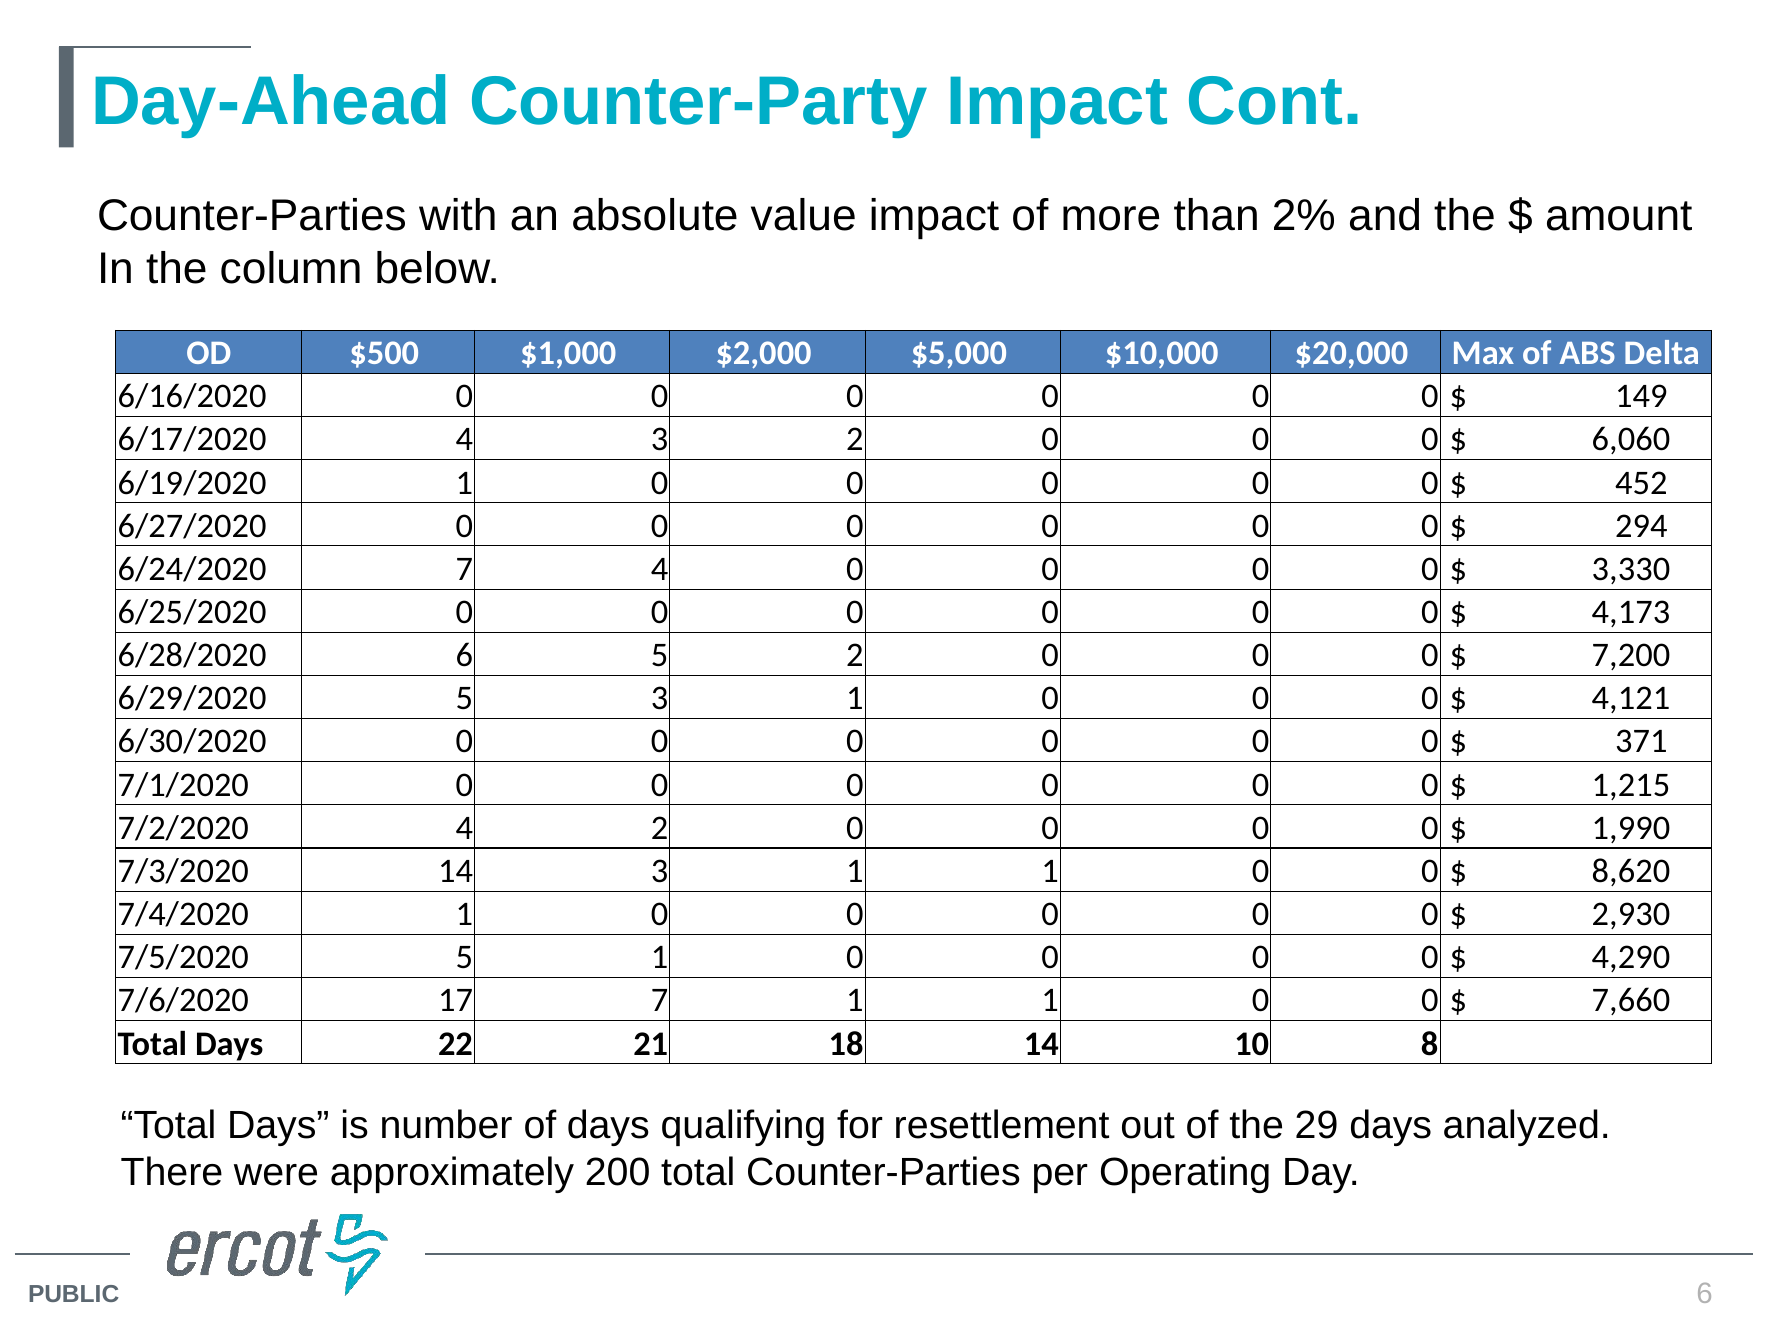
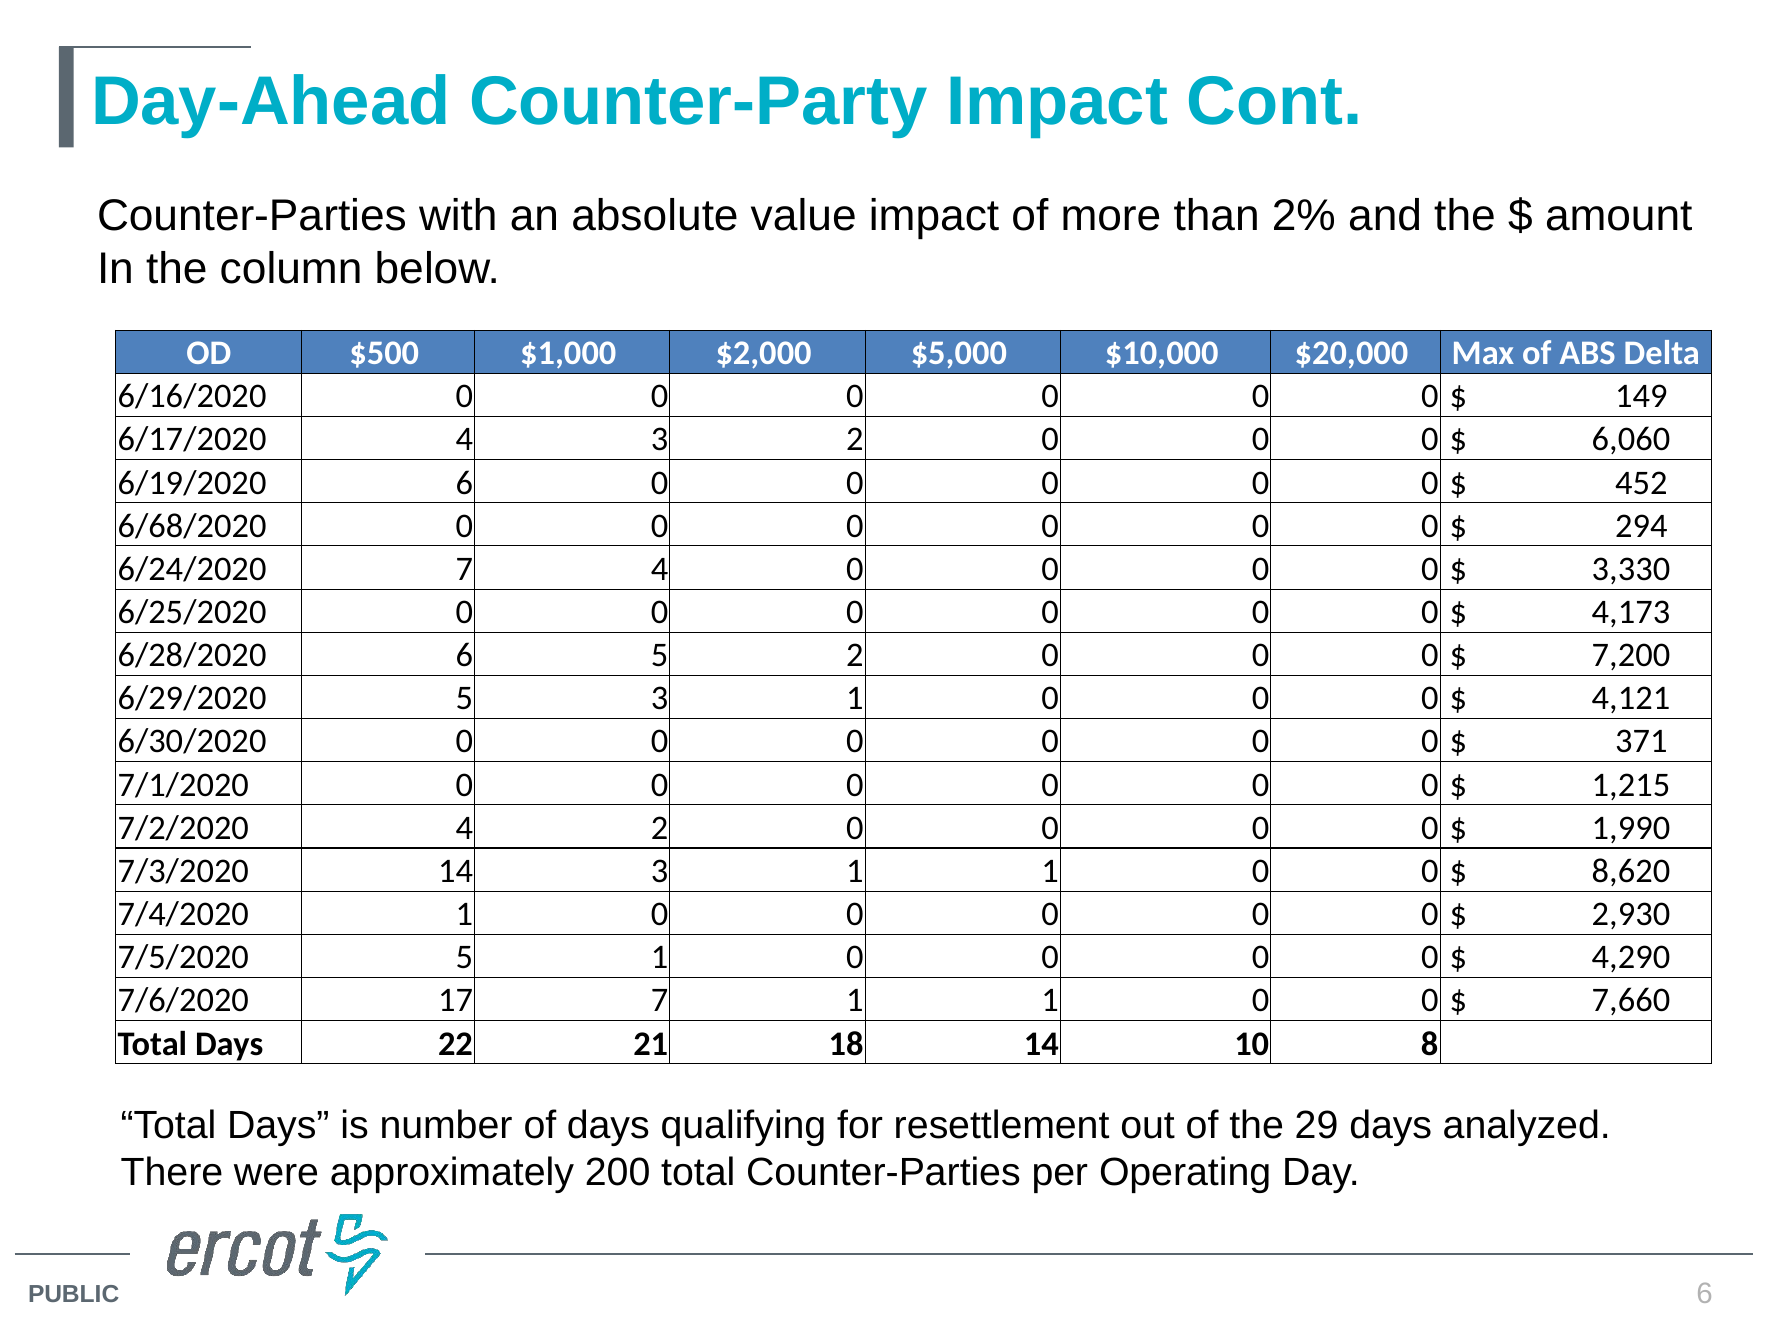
6/19/2020 1: 1 -> 6
6/27/2020: 6/27/2020 -> 6/68/2020
